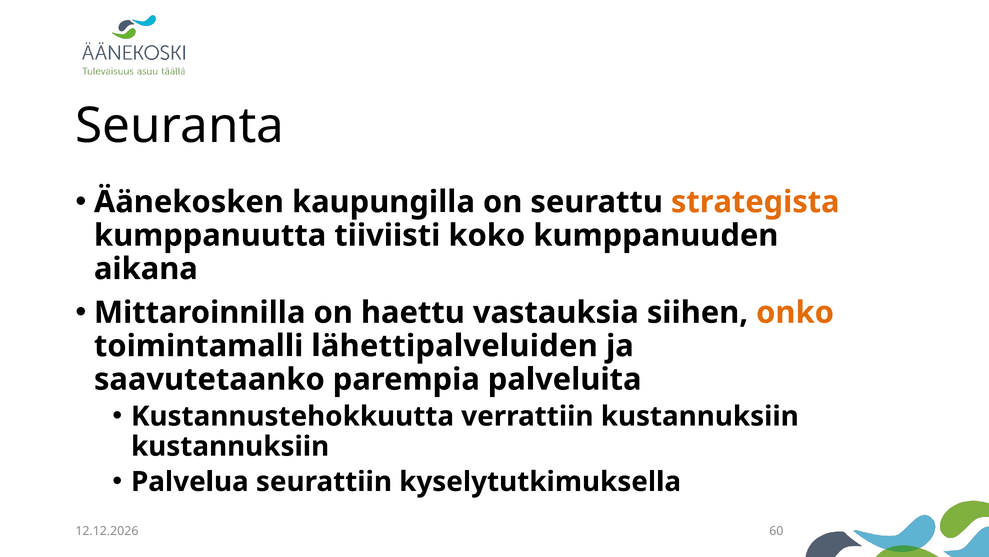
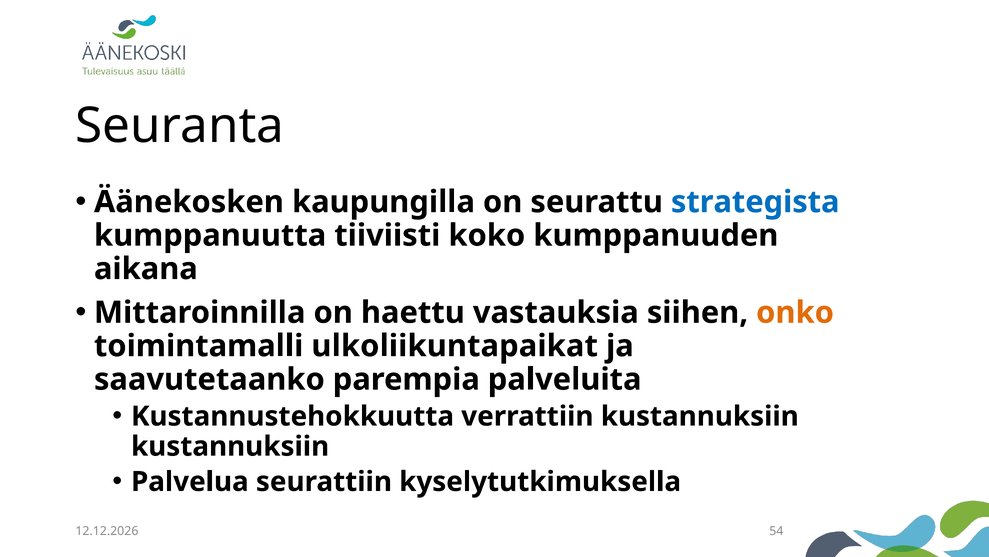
strategista colour: orange -> blue
lähettipalveluiden: lähettipalveluiden -> ulkoliikuntapaikat
60: 60 -> 54
